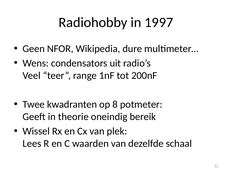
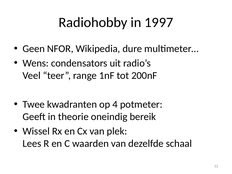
8: 8 -> 4
